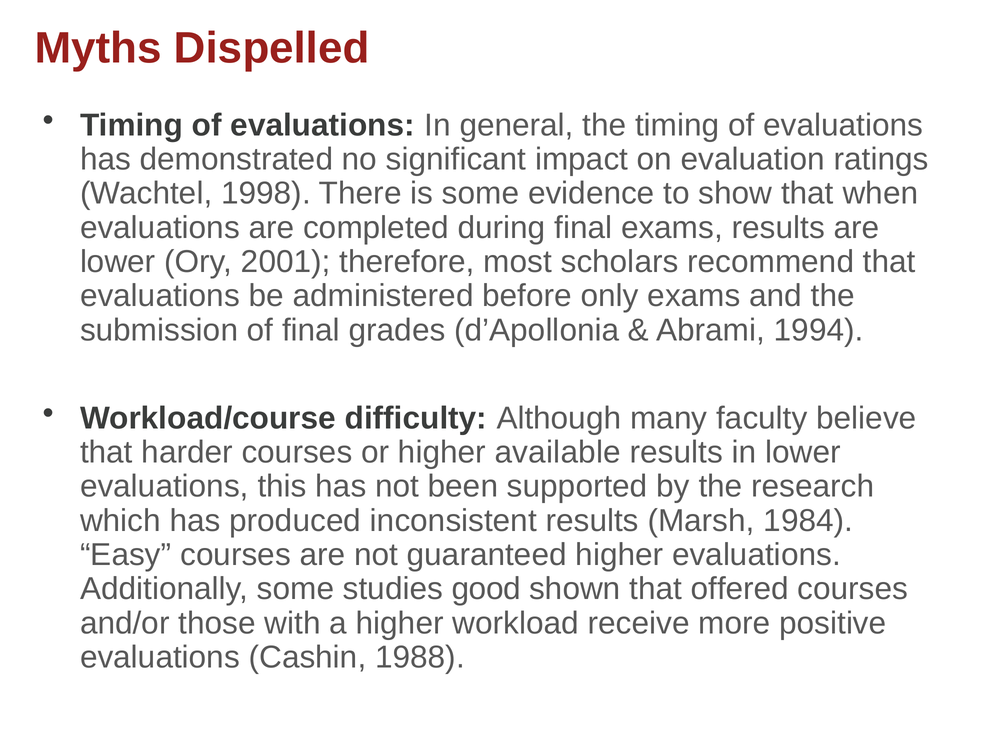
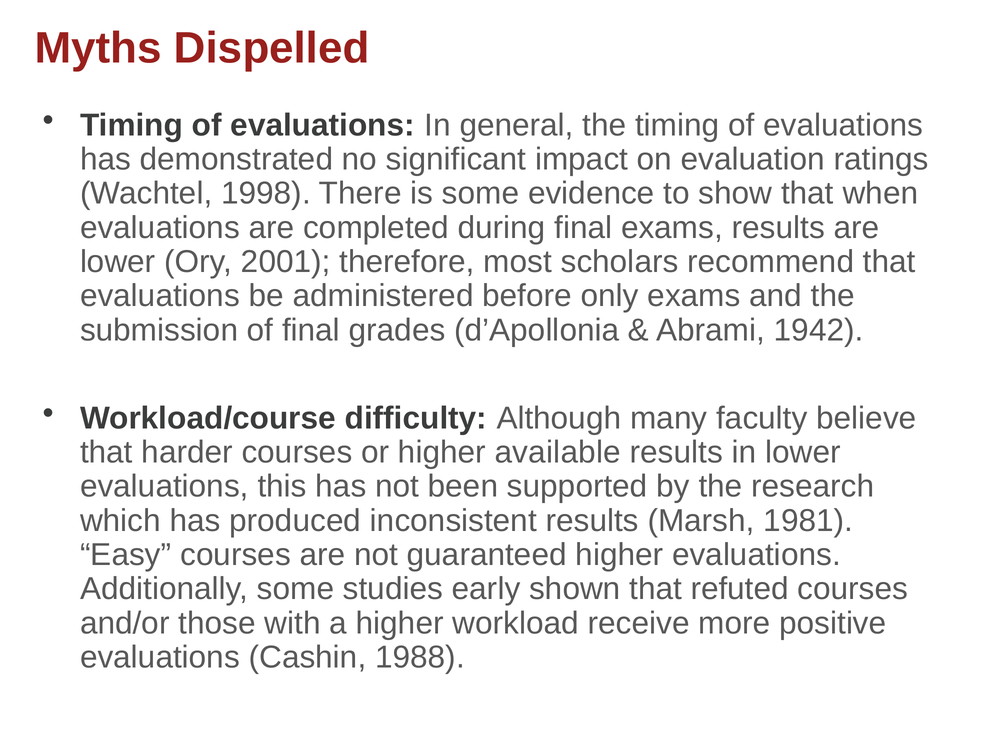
1994: 1994 -> 1942
1984: 1984 -> 1981
good: good -> early
offered: offered -> refuted
